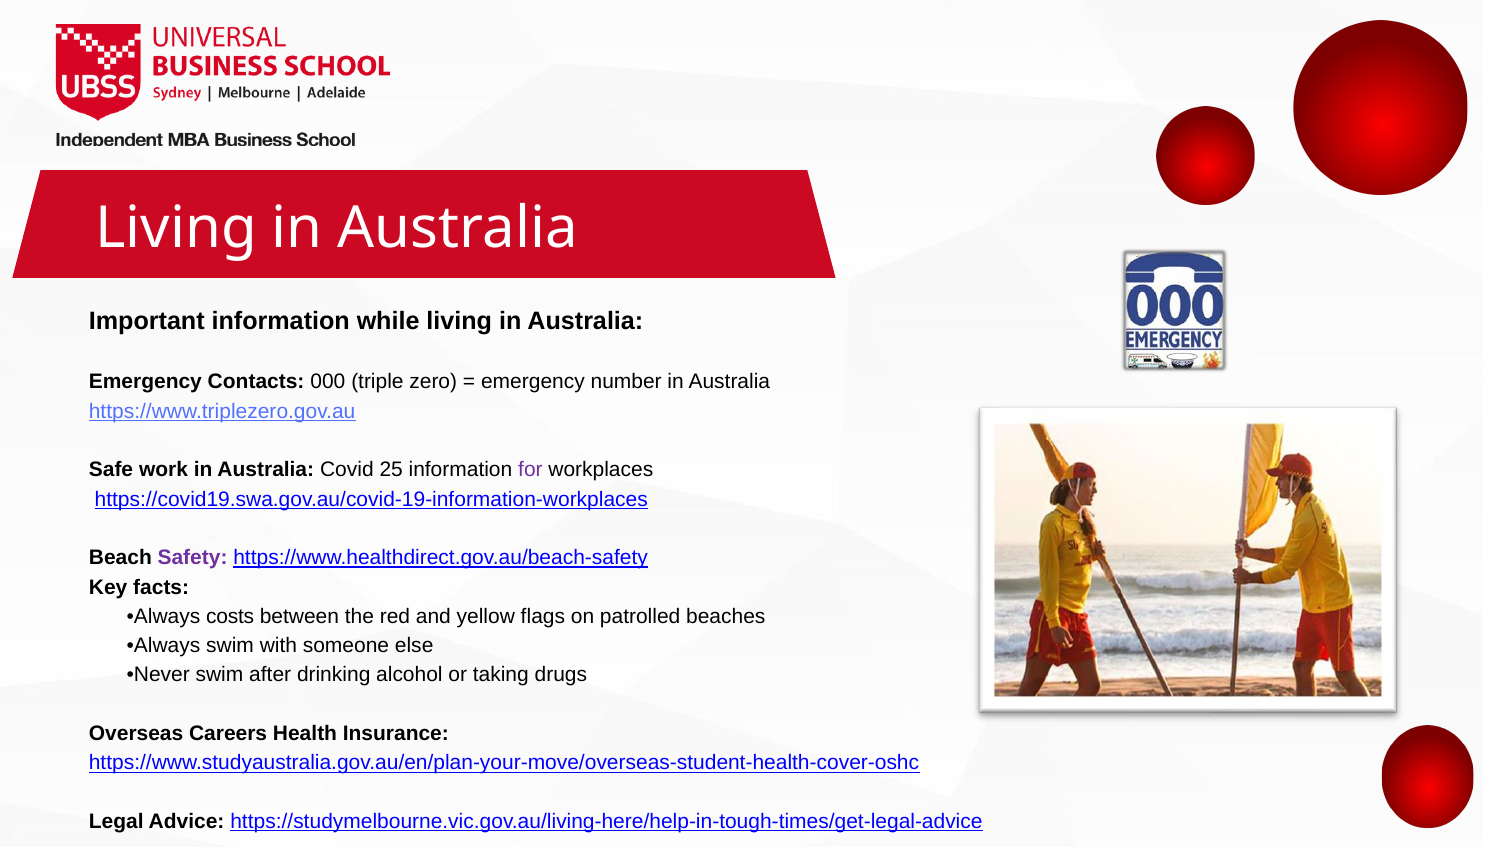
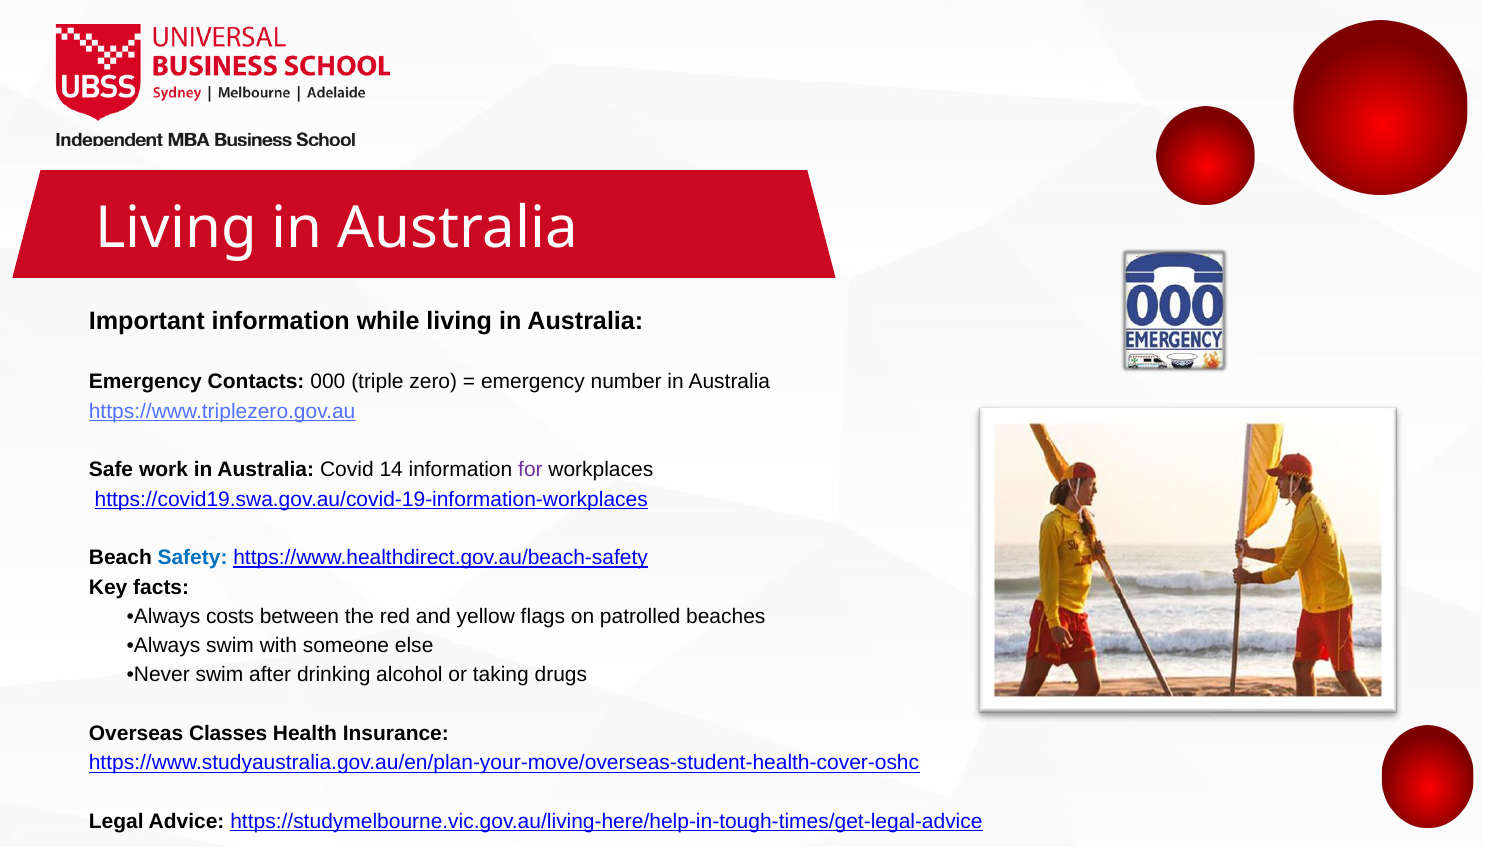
25: 25 -> 14
Safety colour: purple -> blue
Careers: Careers -> Classes
